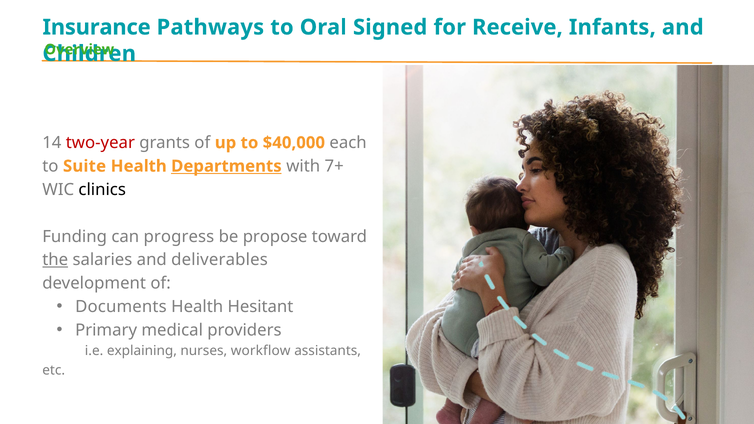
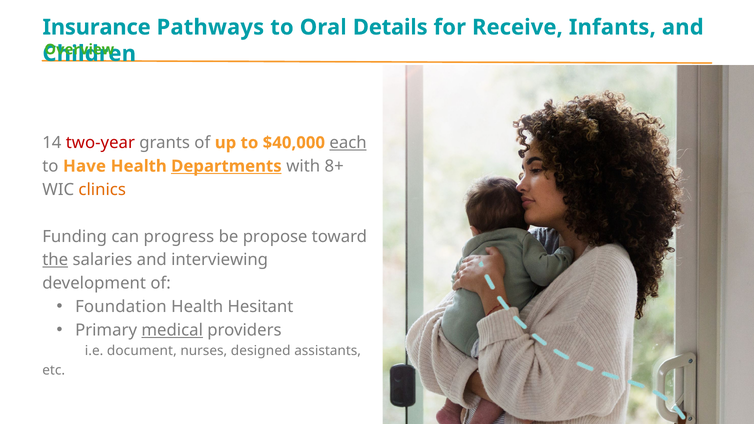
Signed: Signed -> Details
each underline: none -> present
Suite: Suite -> Have
7+: 7+ -> 8+
clinics colour: black -> orange
deliverables: deliverables -> interviewing
Documents: Documents -> Foundation
medical underline: none -> present
explaining: explaining -> document
workflow: workflow -> designed
